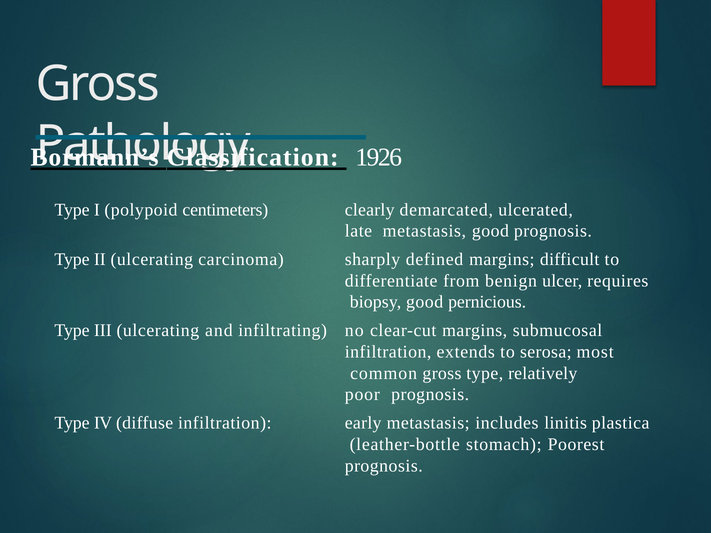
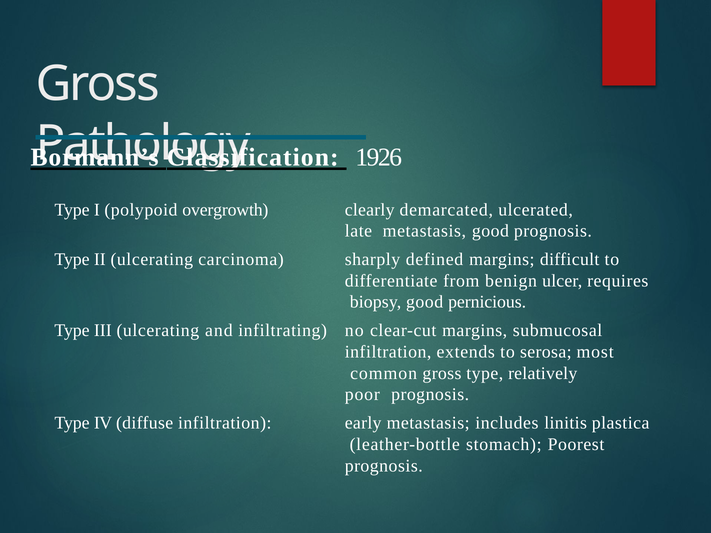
centimeters: centimeters -> overgrowth
